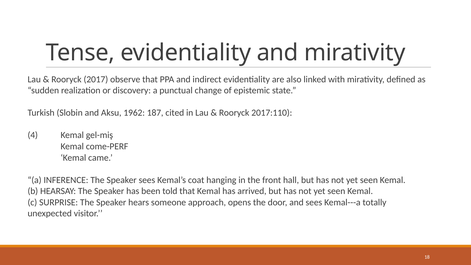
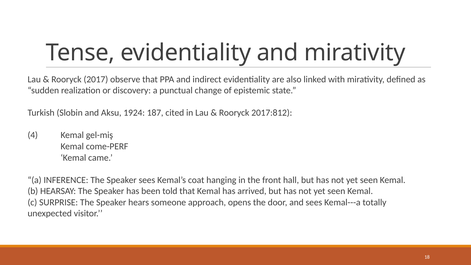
1962: 1962 -> 1924
2017:110: 2017:110 -> 2017:812
